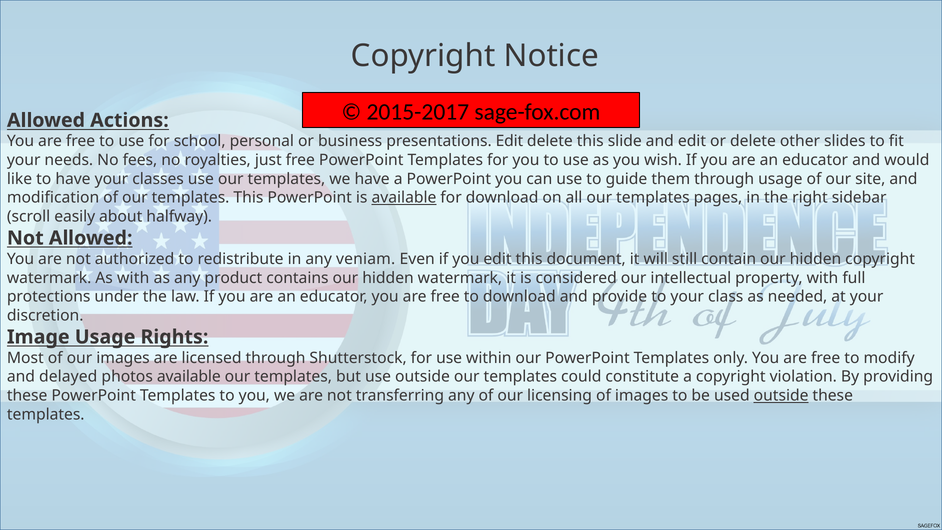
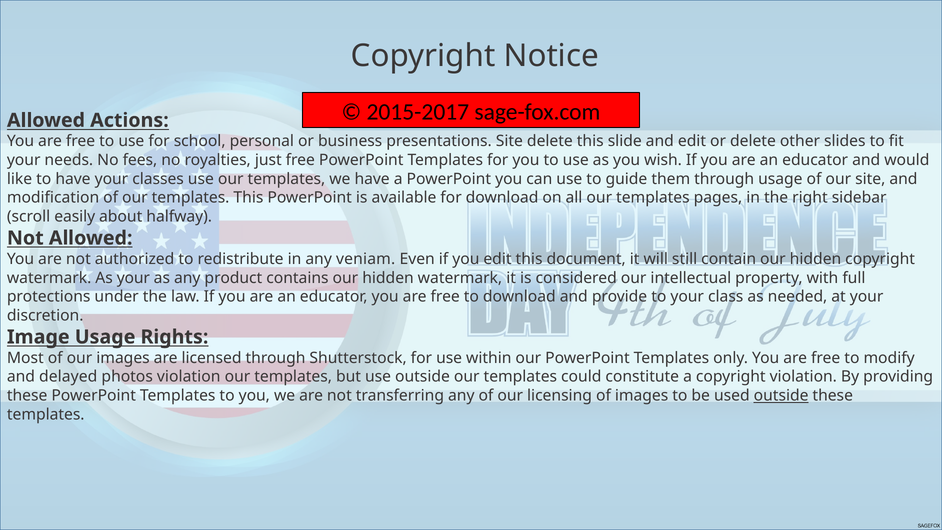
presentations Edit: Edit -> Site
available at (404, 198) underline: present -> none
As with: with -> your
photos available: available -> violation
